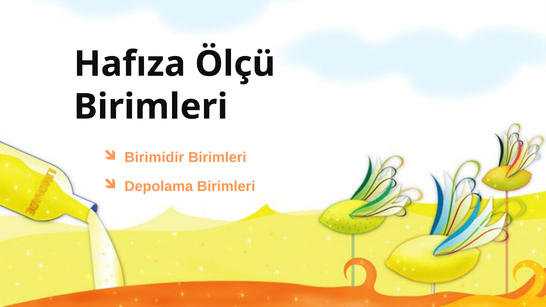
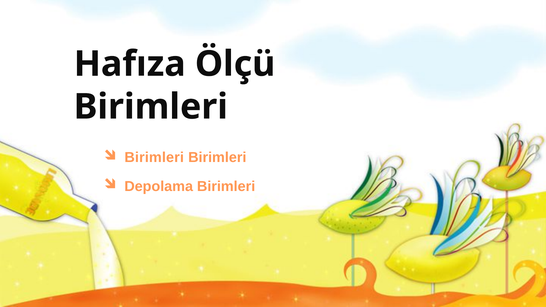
Birimidir at (154, 157): Birimidir -> Birimleri
